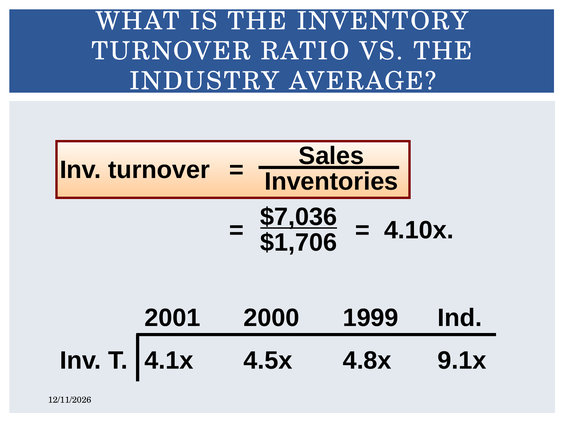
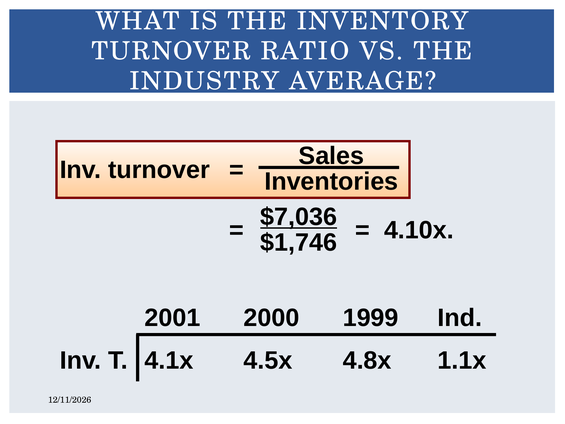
$1,706: $1,706 -> $1,746
9.1x: 9.1x -> 1.1x
